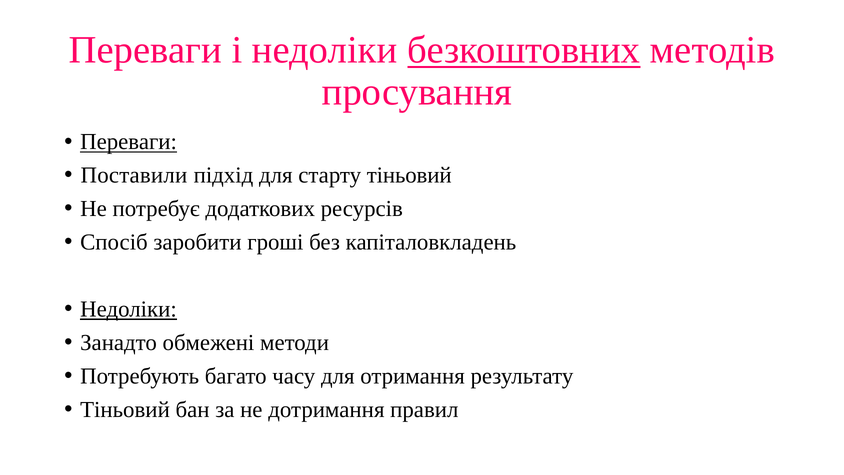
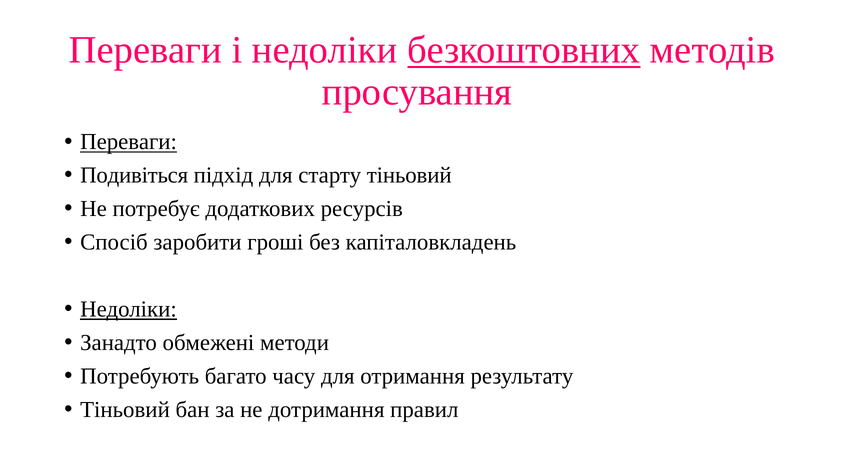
Поставили: Поставили -> Подивіться
